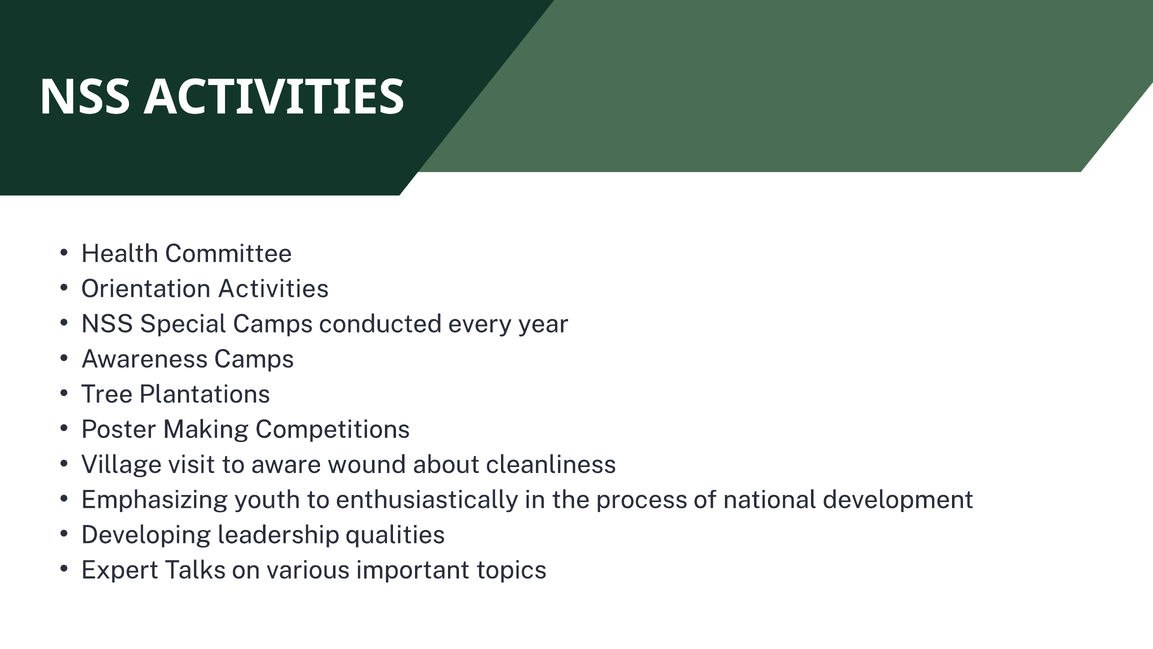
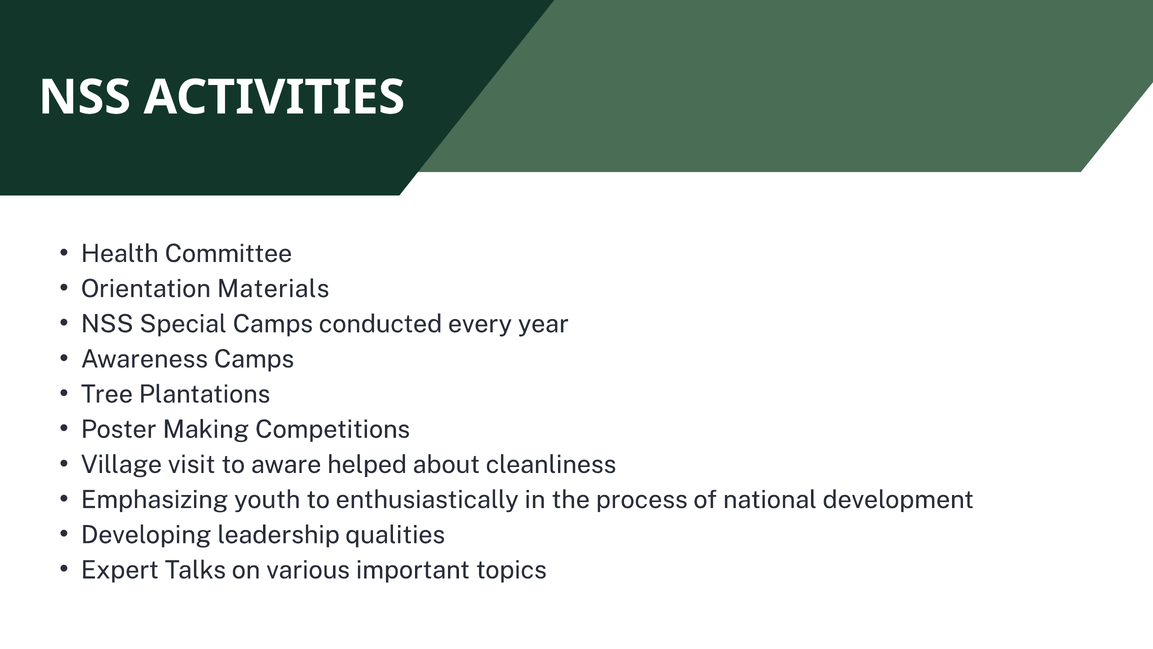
Orientation Activities: Activities -> Materials
wound: wound -> helped
